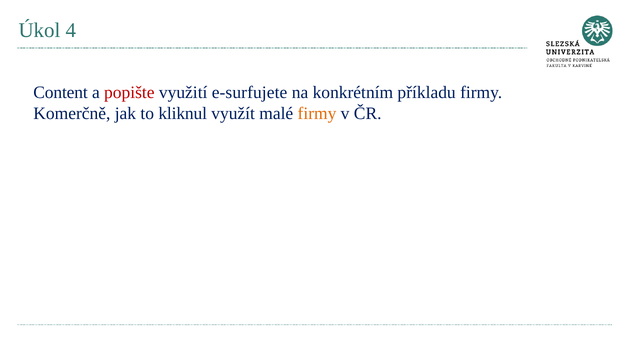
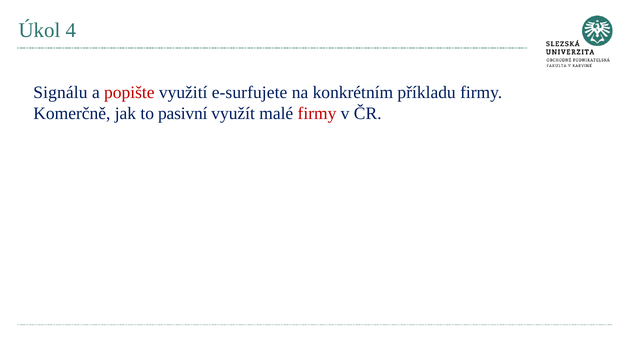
Content: Content -> Signálu
kliknul: kliknul -> pasivní
firmy at (317, 113) colour: orange -> red
